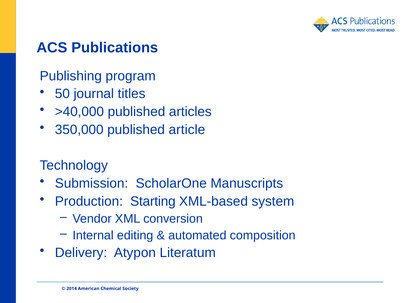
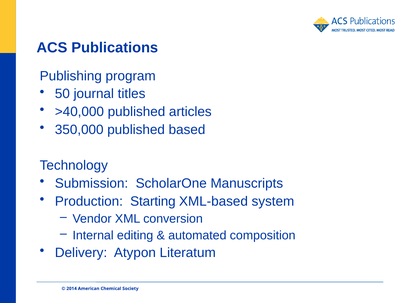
article: article -> based
